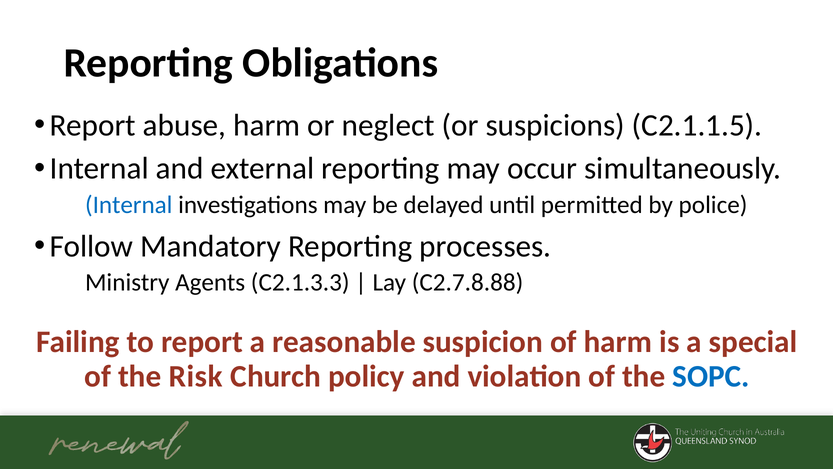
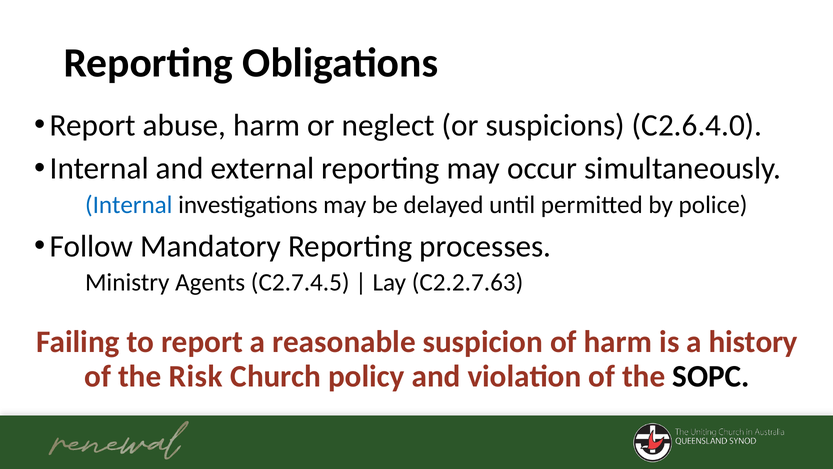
C2.1.1.5: C2.1.1.5 -> C2.6.4.0
C2.1.3.3: C2.1.3.3 -> C2.7.4.5
C2.7.8.88: C2.7.8.88 -> C2.2.7.63
special: special -> history
SOPC colour: blue -> black
